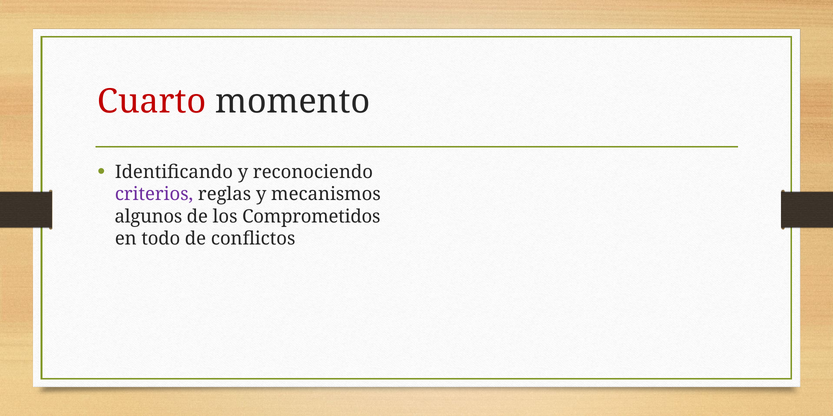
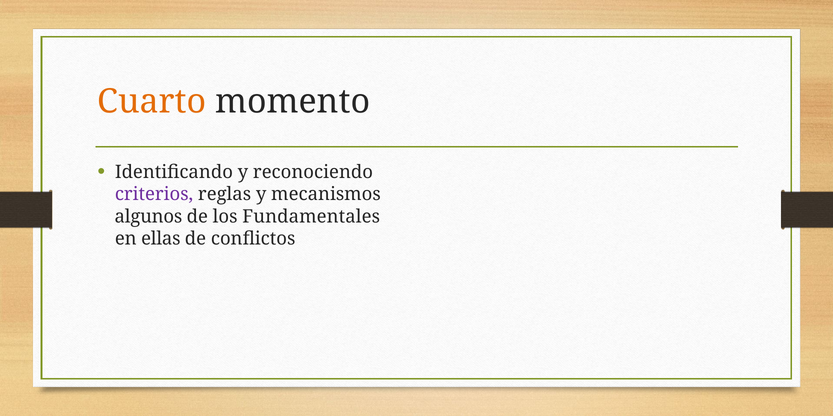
Cuarto colour: red -> orange
Comprometidos: Comprometidos -> Fundamentales
todo: todo -> ellas
